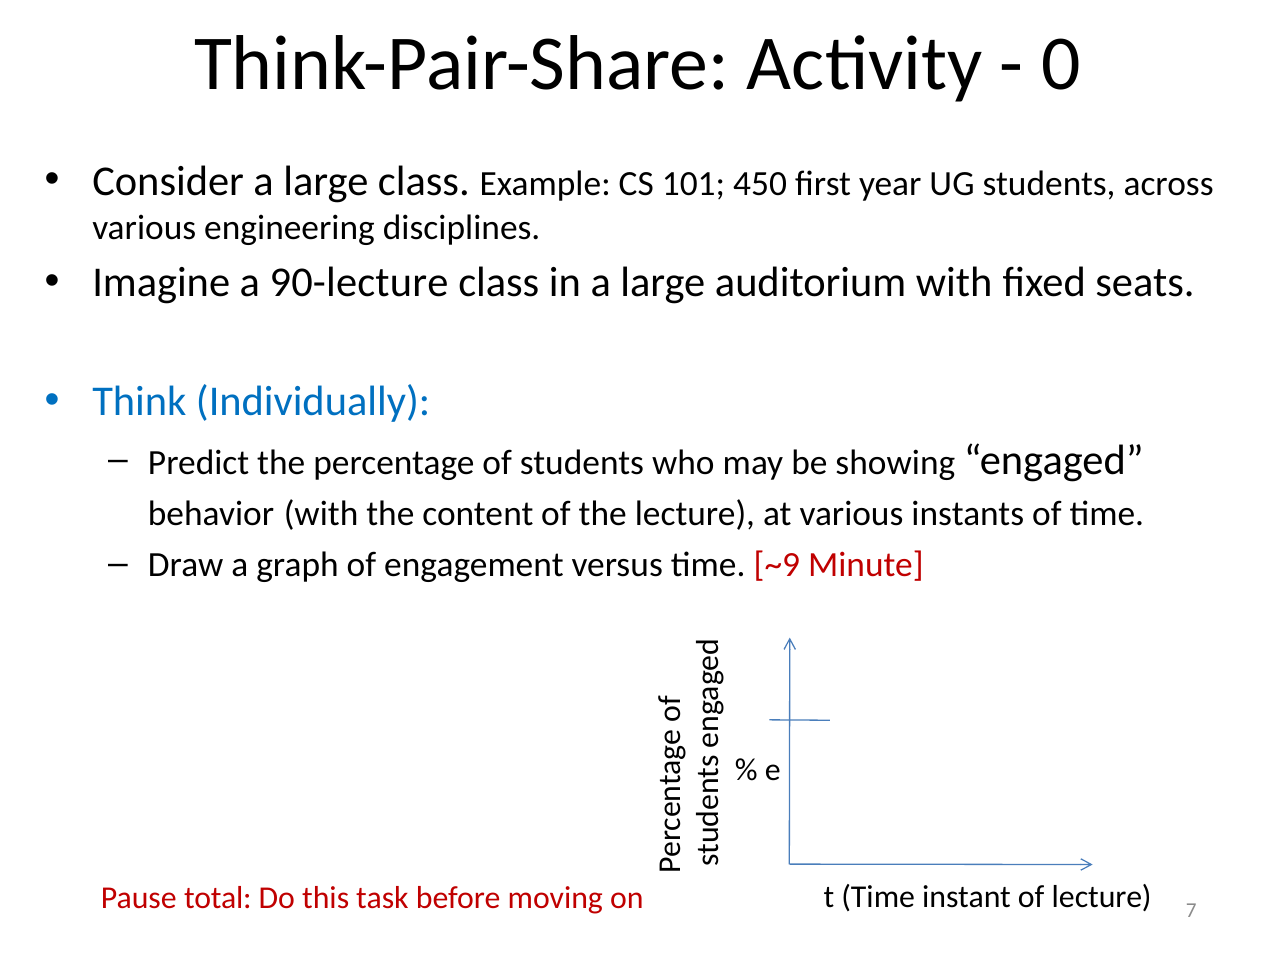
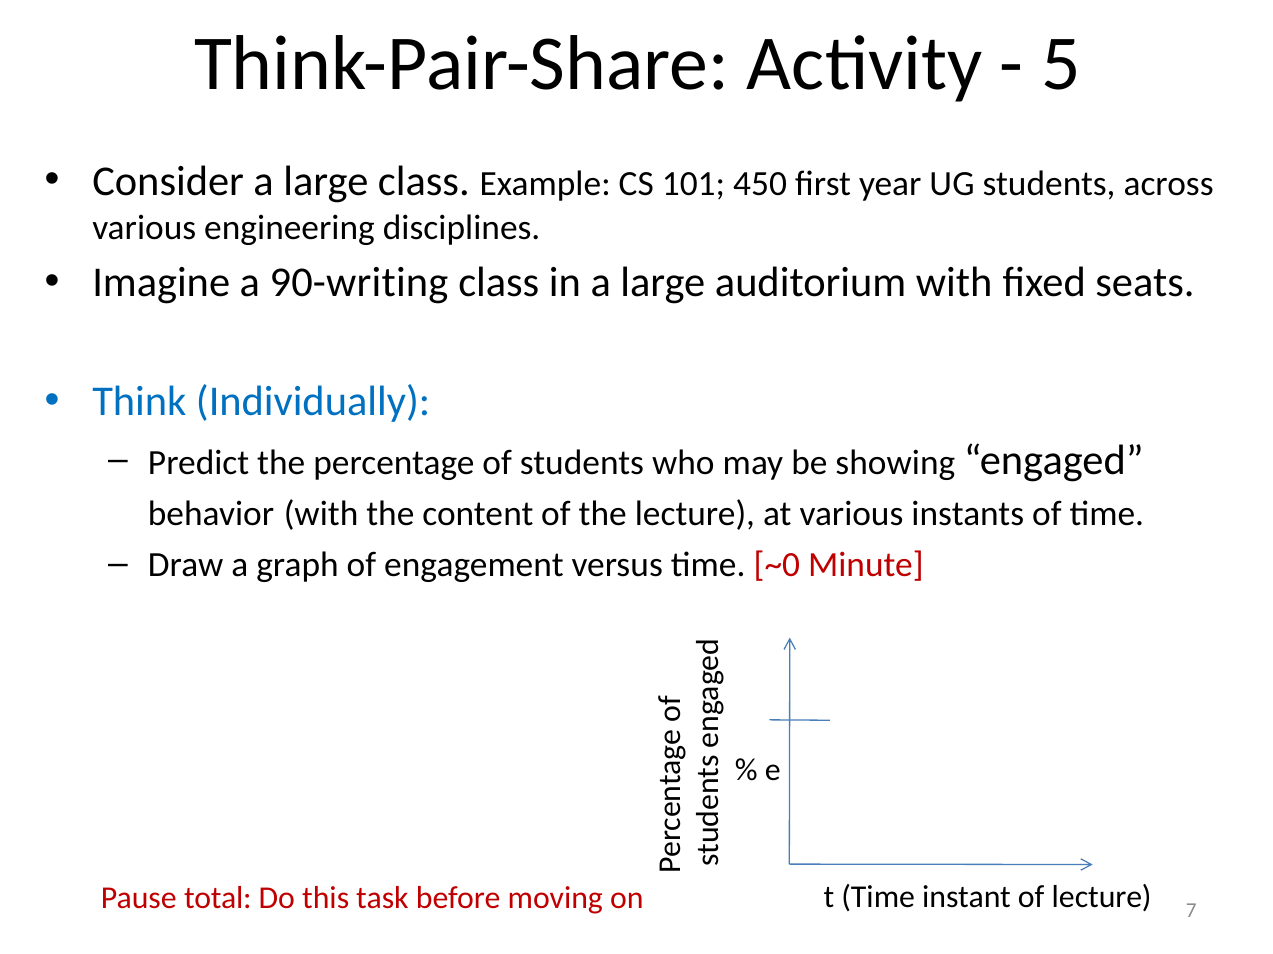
0: 0 -> 5
90-lecture: 90-lecture -> 90-writing
~9: ~9 -> ~0
